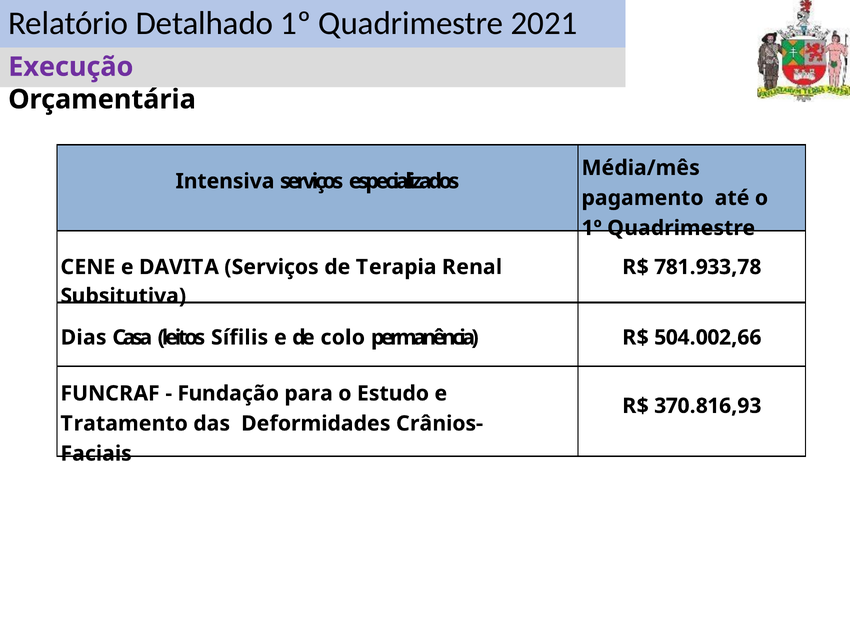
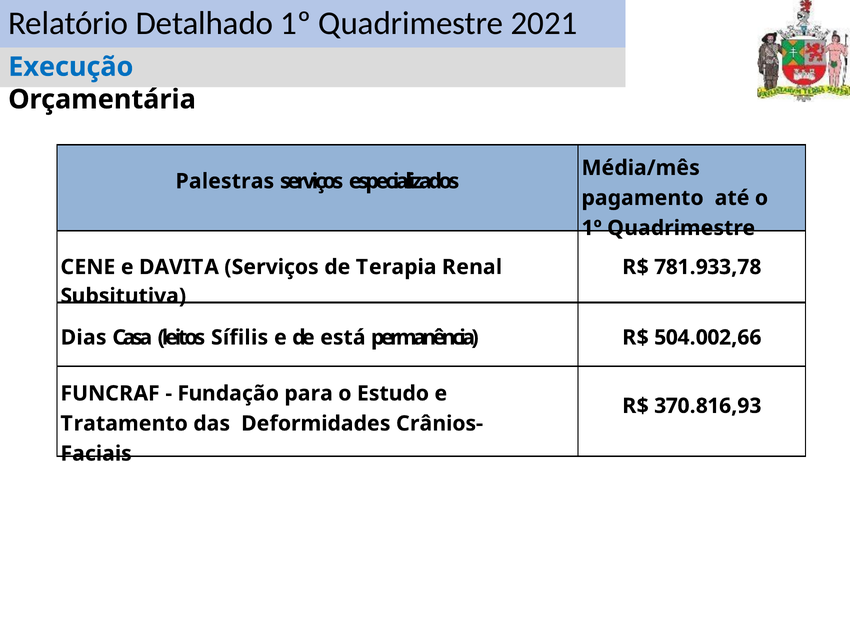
Execução colour: purple -> blue
Intensiva: Intensiva -> Palestras
colo: colo -> está
